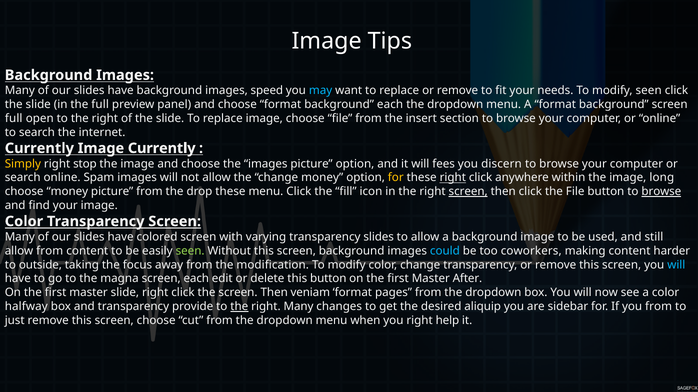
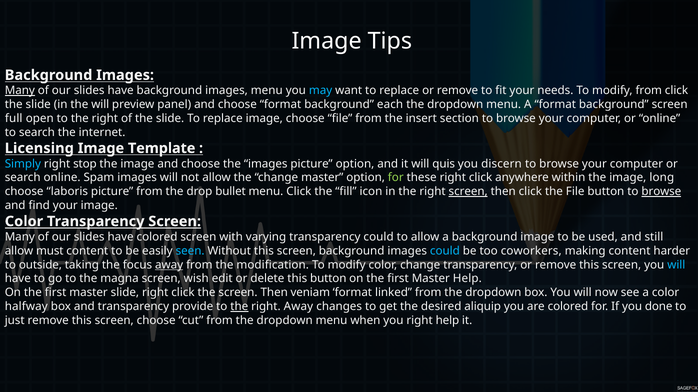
Many at (20, 91) underline: none -> present
images speed: speed -> menu
modify seen: seen -> from
the full: full -> will
Currently at (39, 148): Currently -> Licensing
Image Currently: Currently -> Template
Simply colour: yellow -> light blue
fees: fees -> quis
change money: money -> master
for at (396, 178) colour: yellow -> light green
right at (453, 178) underline: present -> none
choose money: money -> laboris
drop these: these -> bullet
transparency slides: slides -> could
allow from: from -> must
seen at (190, 251) colour: light green -> light blue
away at (169, 265) underline: none -> present
screen each: each -> wish
Master After: After -> Help
pages: pages -> linked
right Many: Many -> Away
are sidebar: sidebar -> colored
you from: from -> done
